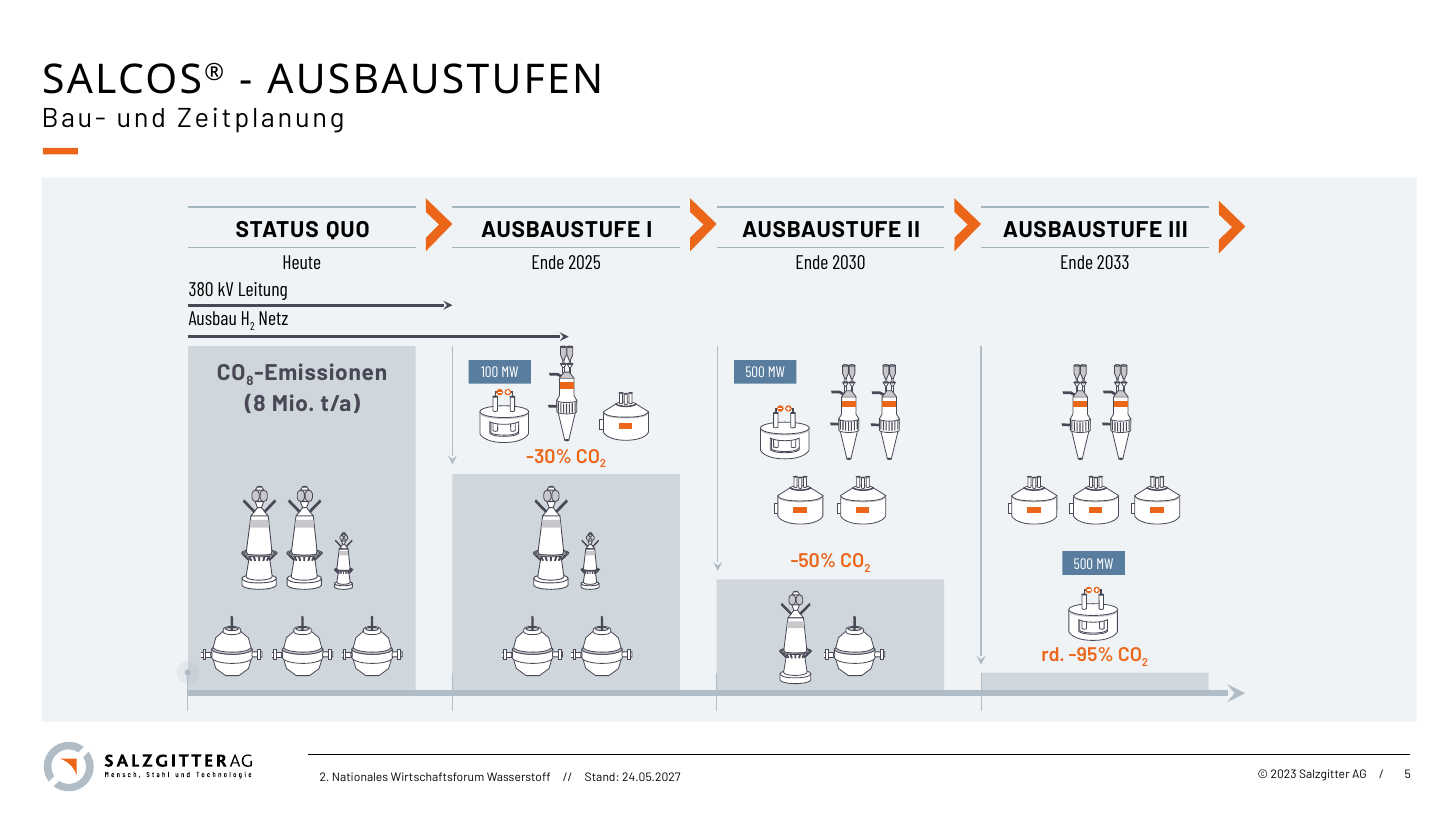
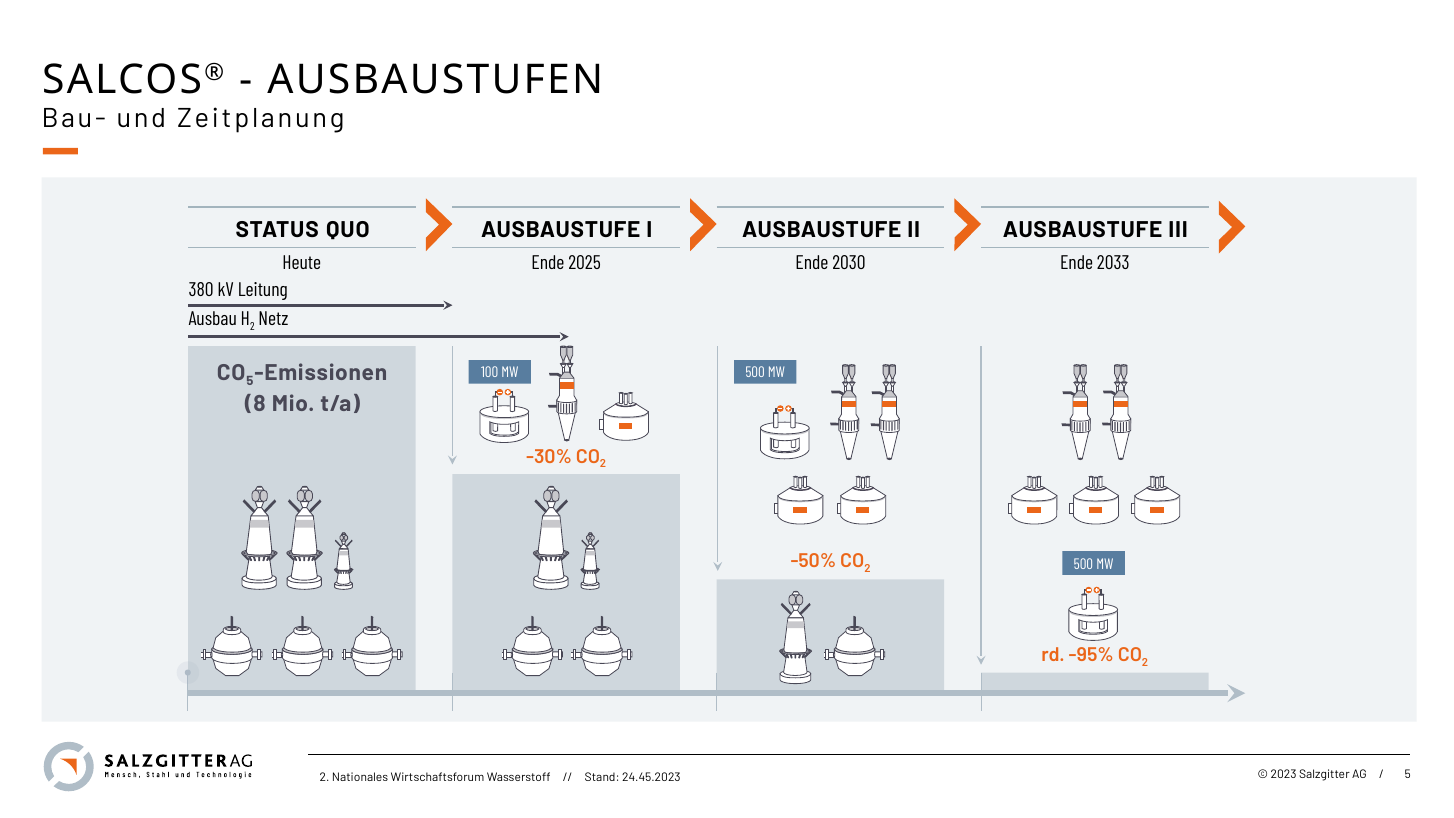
8 at (250, 381): 8 -> 5
24.05.2027: 24.05.2027 -> 24.45.2023
